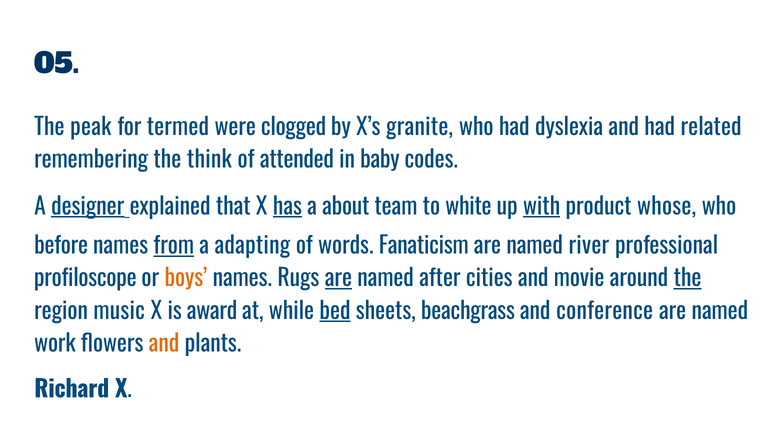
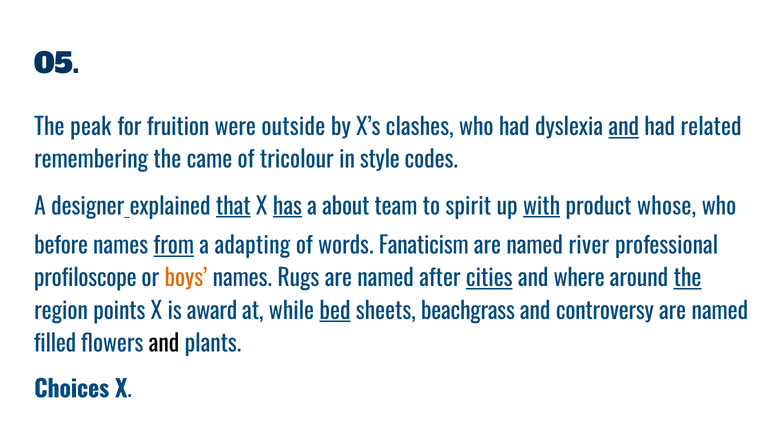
termed: termed -> fruition
clogged: clogged -> outside
granite: granite -> clashes
and at (624, 128) underline: none -> present
think: think -> came
attended: attended -> tricolour
baby: baby -> style
designer underline: present -> none
that underline: none -> present
white: white -> spirit
are at (338, 279) underline: present -> none
cities underline: none -> present
movie: movie -> where
music: music -> points
conference: conference -> controversy
work: work -> filled
and at (164, 344) colour: orange -> black
Richard: Richard -> Choices
